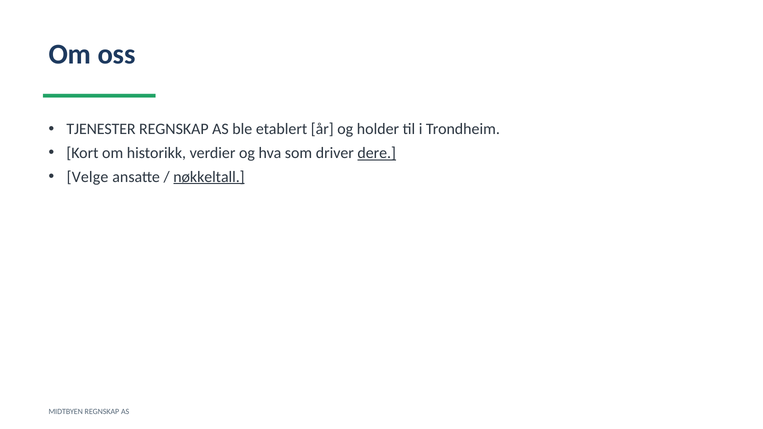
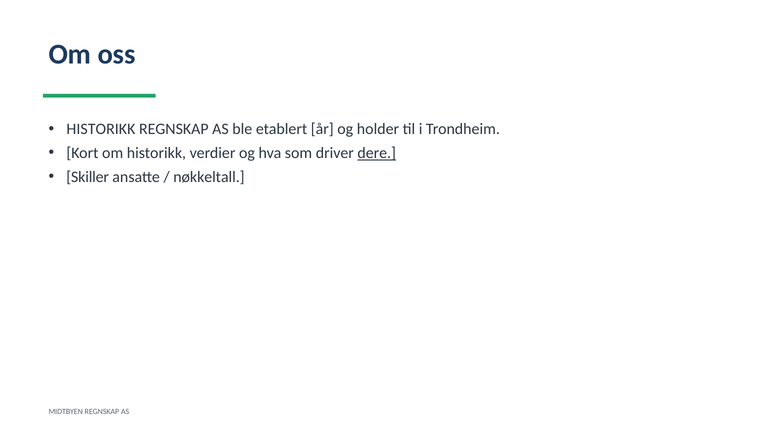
TJENESTER at (101, 129): TJENESTER -> HISTORIKK
Velge: Velge -> Skiller
nøkkeltall underline: present -> none
